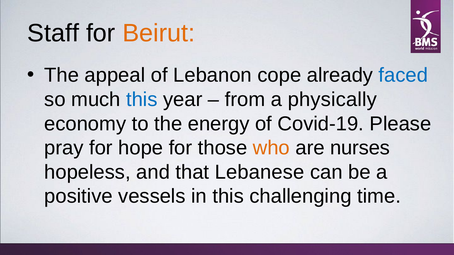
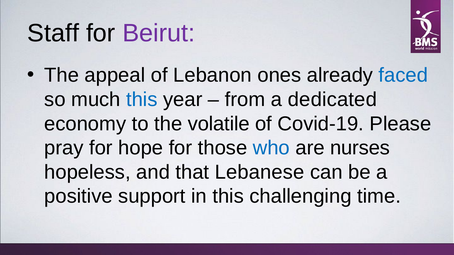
Beirut colour: orange -> purple
cope: cope -> ones
physically: physically -> dedicated
energy: energy -> volatile
who colour: orange -> blue
vessels: vessels -> support
